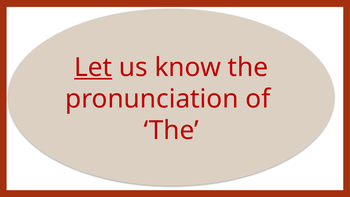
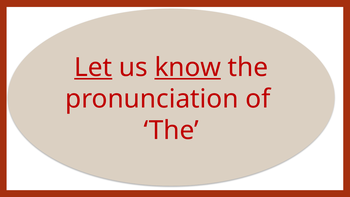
know underline: none -> present
